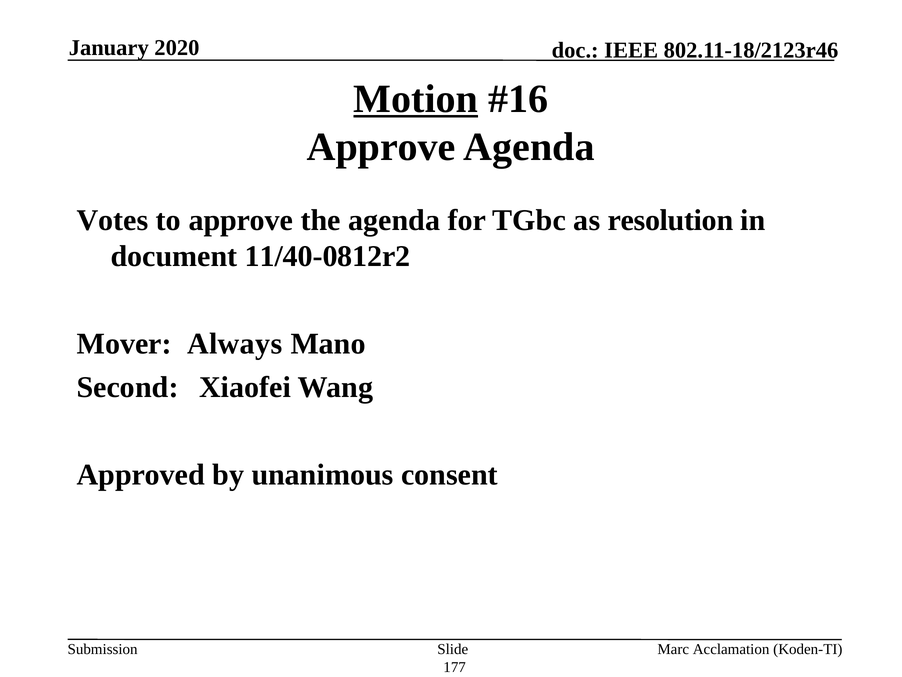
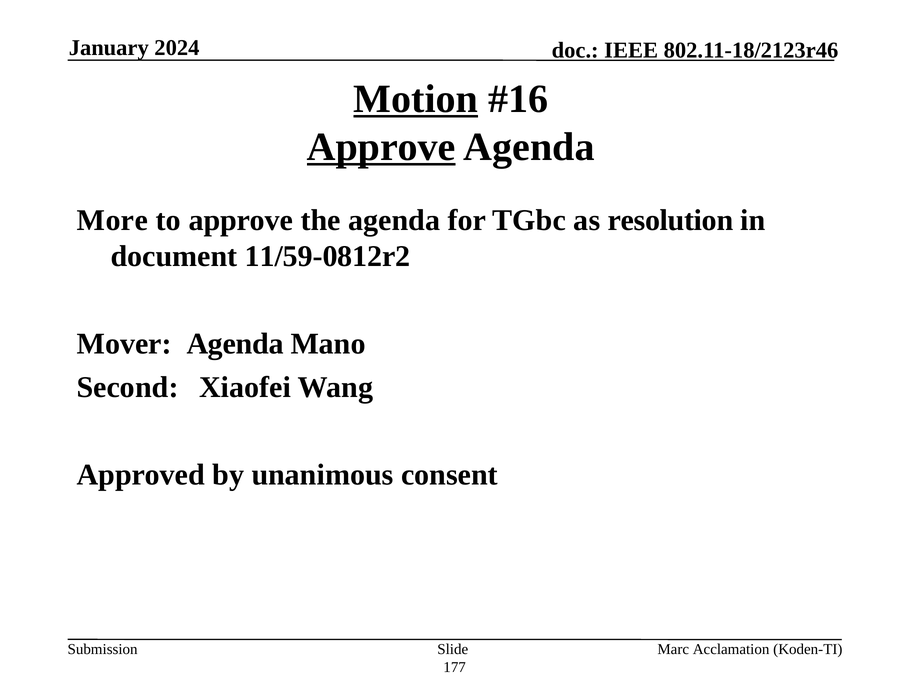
2020: 2020 -> 2024
Approve at (381, 147) underline: none -> present
Votes: Votes -> More
11/40-0812r2: 11/40-0812r2 -> 11/59-0812r2
Mover Always: Always -> Agenda
